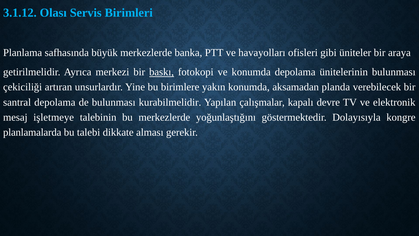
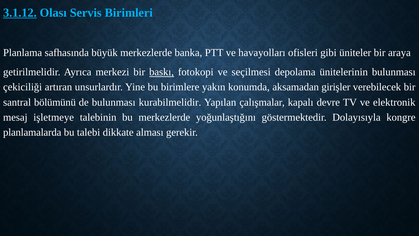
3.1.12 underline: none -> present
ve konumda: konumda -> seçilmesi
planda: planda -> girişler
santral depolama: depolama -> bölümünü
